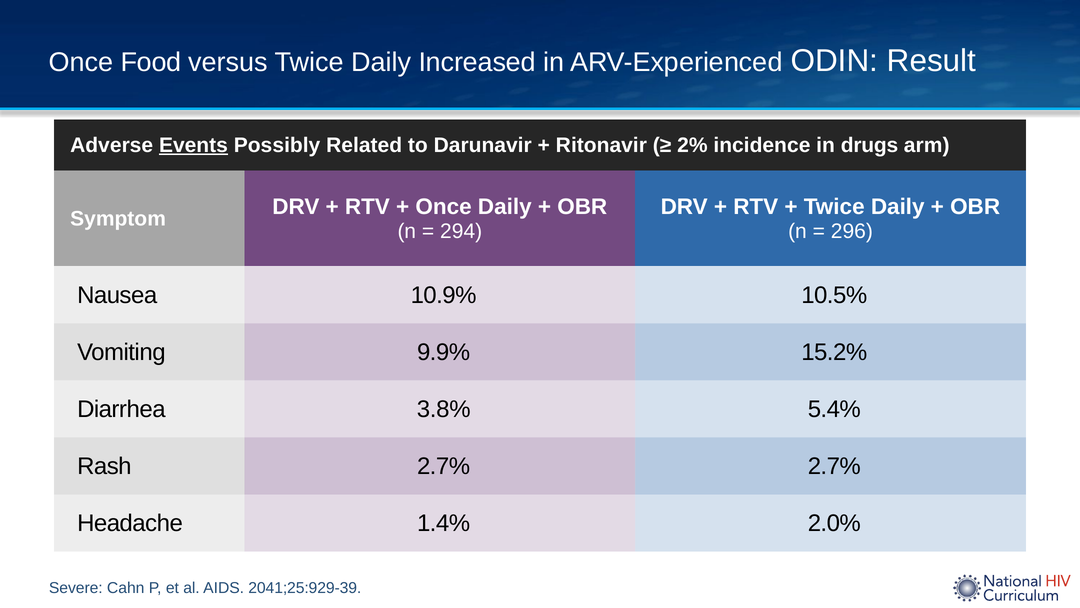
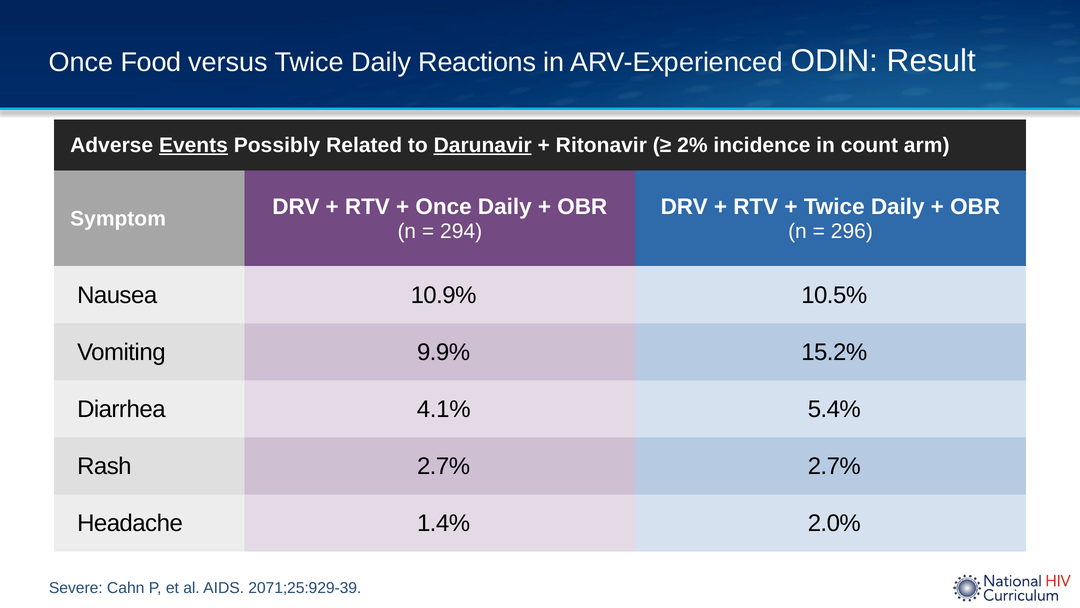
Increased: Increased -> Reactions
Darunavir underline: none -> present
drugs: drugs -> count
3.8%: 3.8% -> 4.1%
2041;25:929-39: 2041;25:929-39 -> 2071;25:929-39
